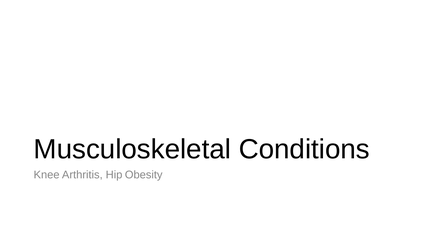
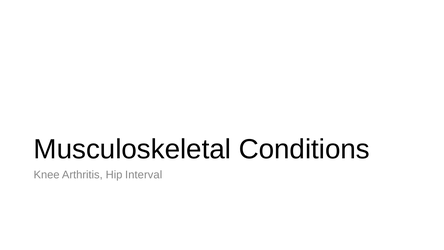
Obesity: Obesity -> Interval
